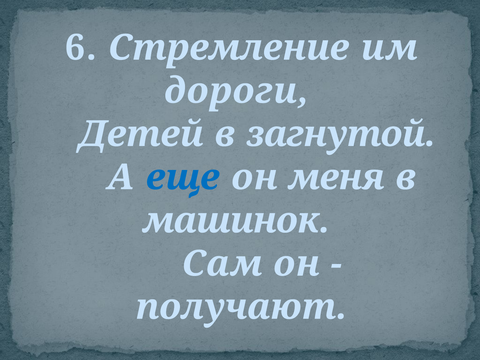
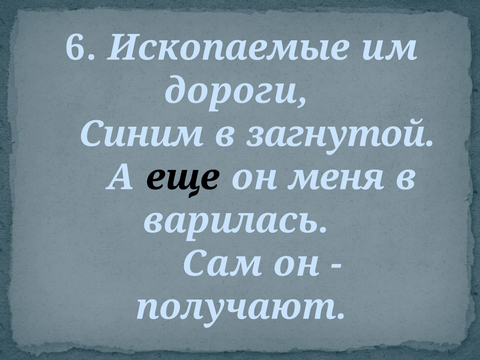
Стремление: Стремление -> Ископаемые
Детей: Детей -> Синим
еще colour: blue -> black
машинок: машинок -> варилась
